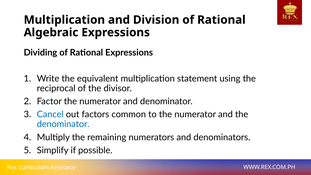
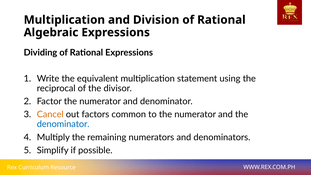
Cancel colour: blue -> orange
